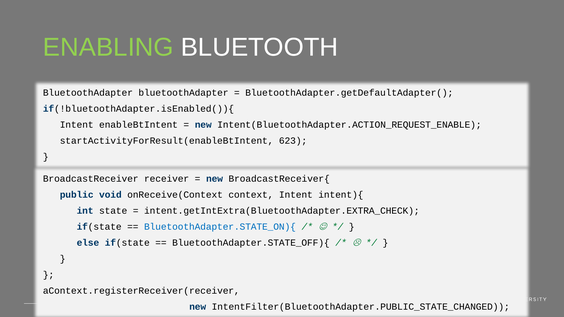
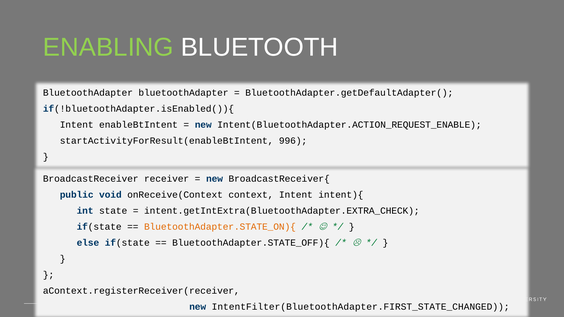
623: 623 -> 996
BluetoothAdapter.STATE_ON){ colour: blue -> orange
IntentFilter(BluetoothAdapter.PUBLIC_STATE_CHANGED: IntentFilter(BluetoothAdapter.PUBLIC_STATE_CHANGED -> IntentFilter(BluetoothAdapter.FIRST_STATE_CHANGED
